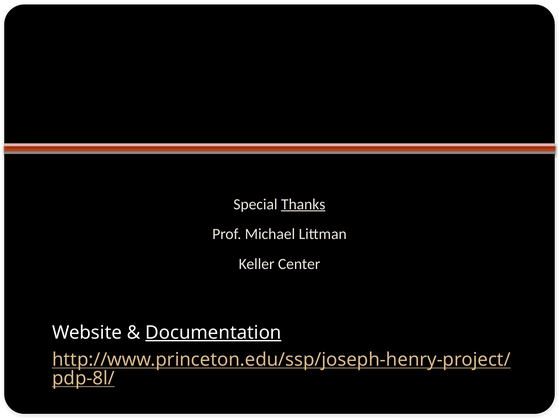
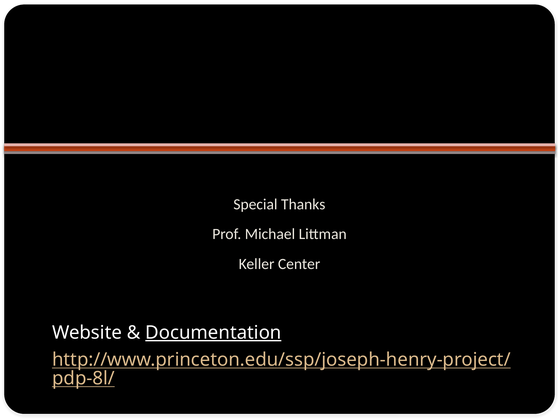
Thanks underline: present -> none
